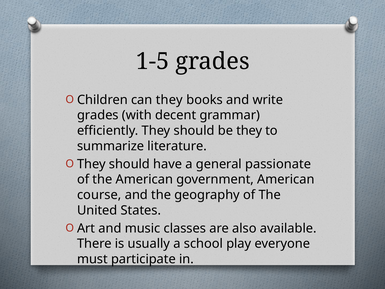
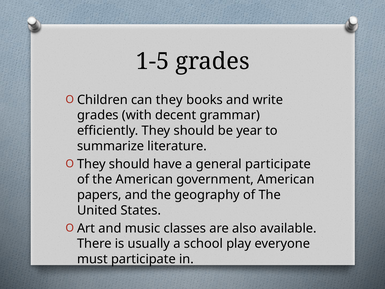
be they: they -> year
general passionate: passionate -> participate
course: course -> papers
